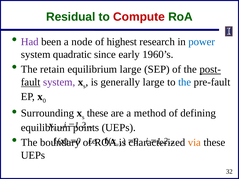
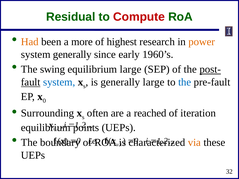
Had colour: purple -> orange
node: node -> more
power colour: blue -> orange
system quadratic: quadratic -> generally
retain: retain -> swing
system at (59, 82) colour: purple -> blue
these at (98, 113): these -> often
method: method -> reached
defining: defining -> iteration
